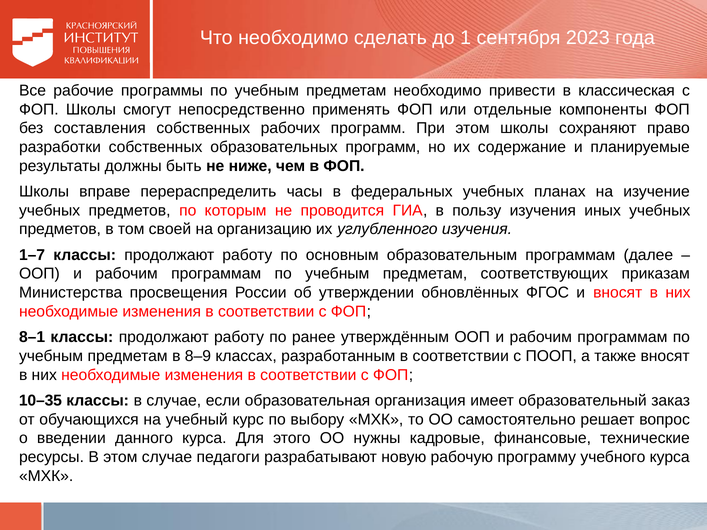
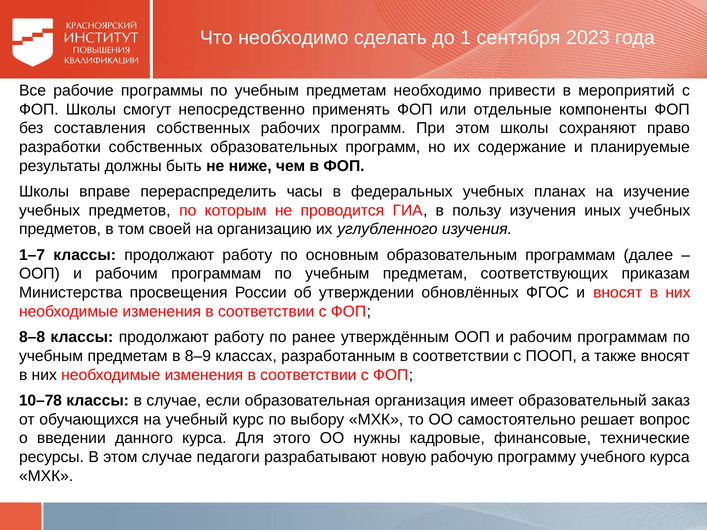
классическая: классическая -> мероприятий
8–1: 8–1 -> 8–8
10–35: 10–35 -> 10–78
